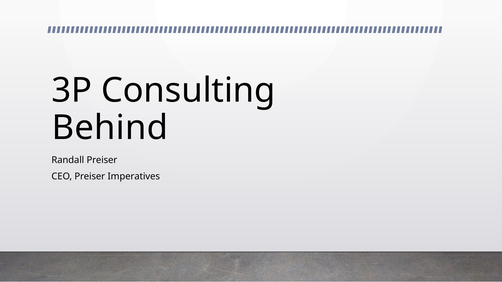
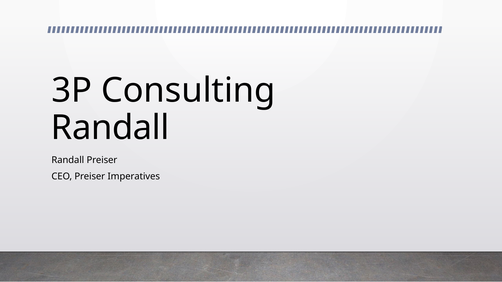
Behind at (110, 128): Behind -> Randall
